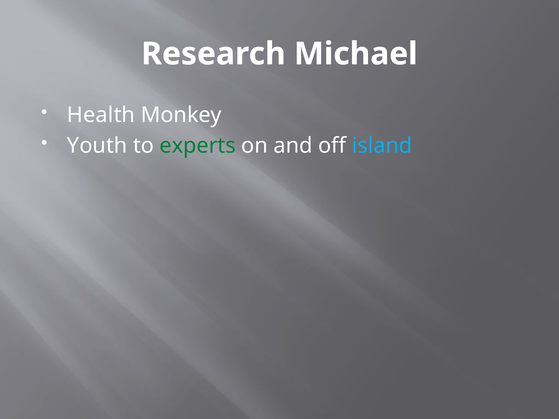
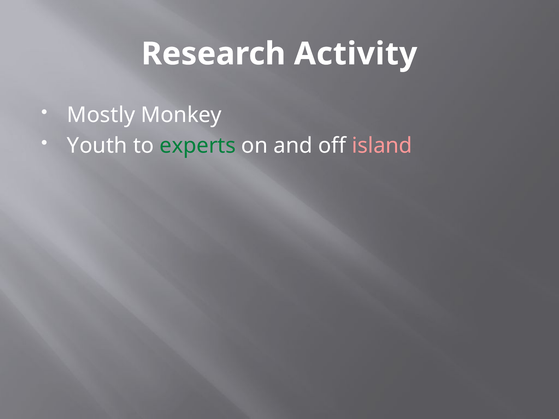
Michael: Michael -> Activity
Health: Health -> Mostly
island colour: light blue -> pink
